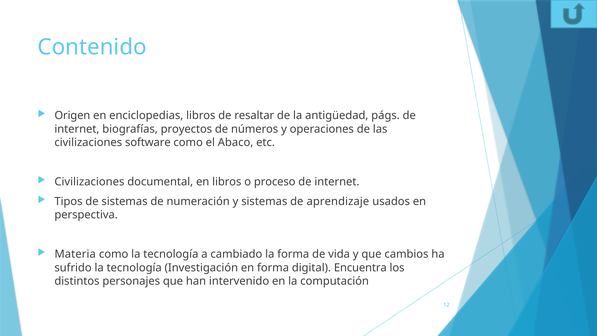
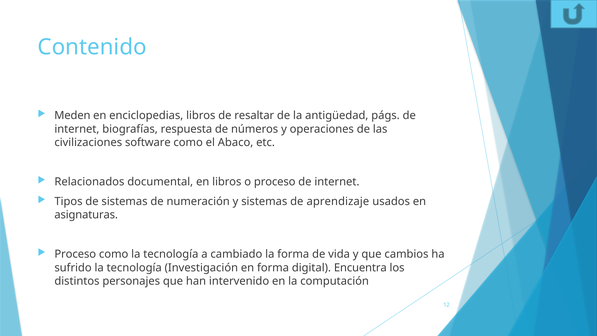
Origen: Origen -> Meden
proyectos: proyectos -> respuesta
Civilizaciones at (89, 182): Civilizaciones -> Relacionados
perspectiva: perspectiva -> asignaturas
Materia at (75, 254): Materia -> Proceso
